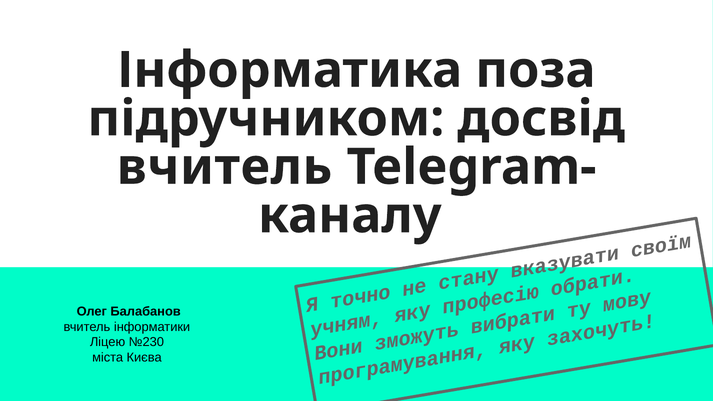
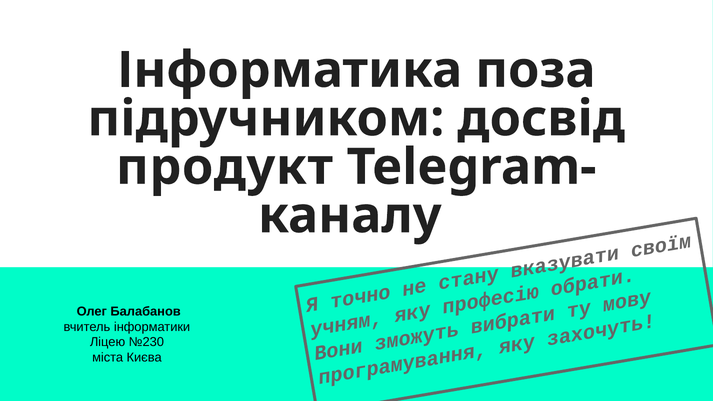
вчитель at (224, 167): вчитель -> продукт
